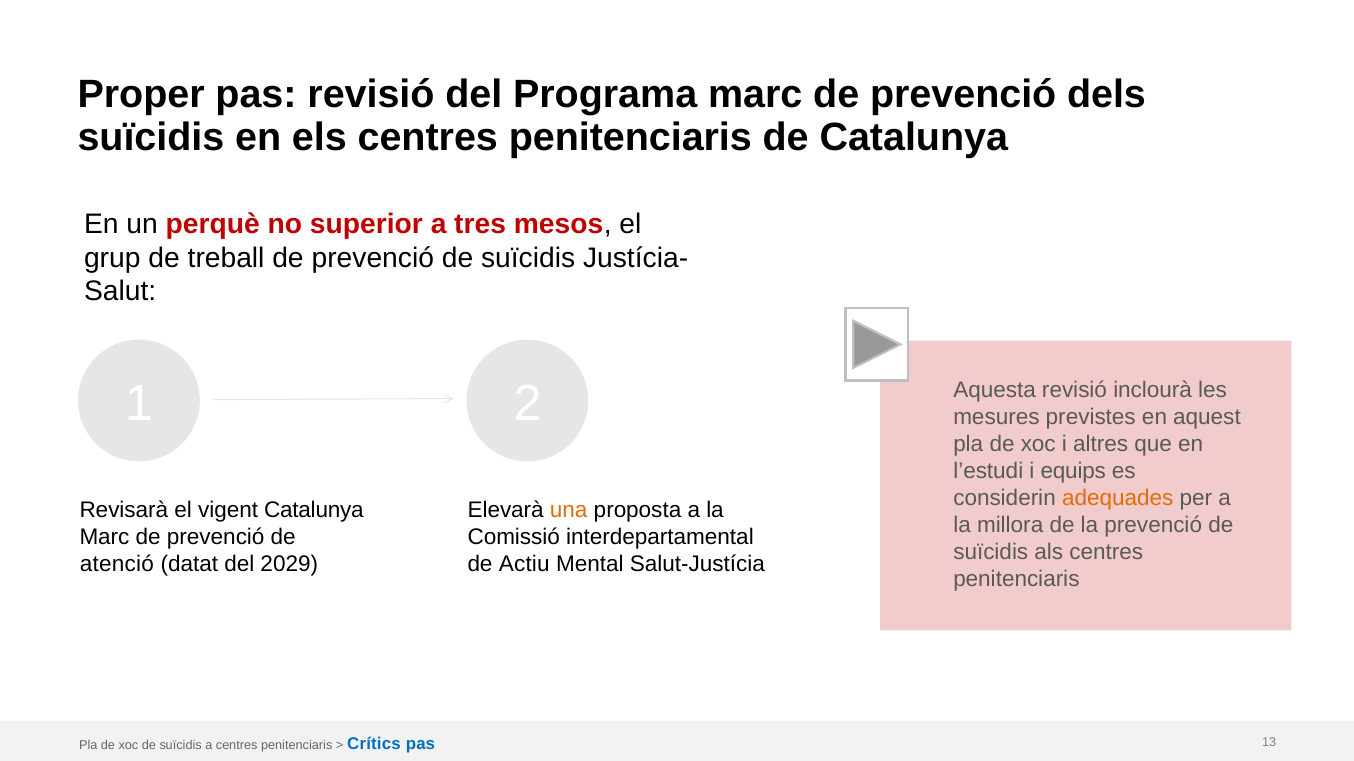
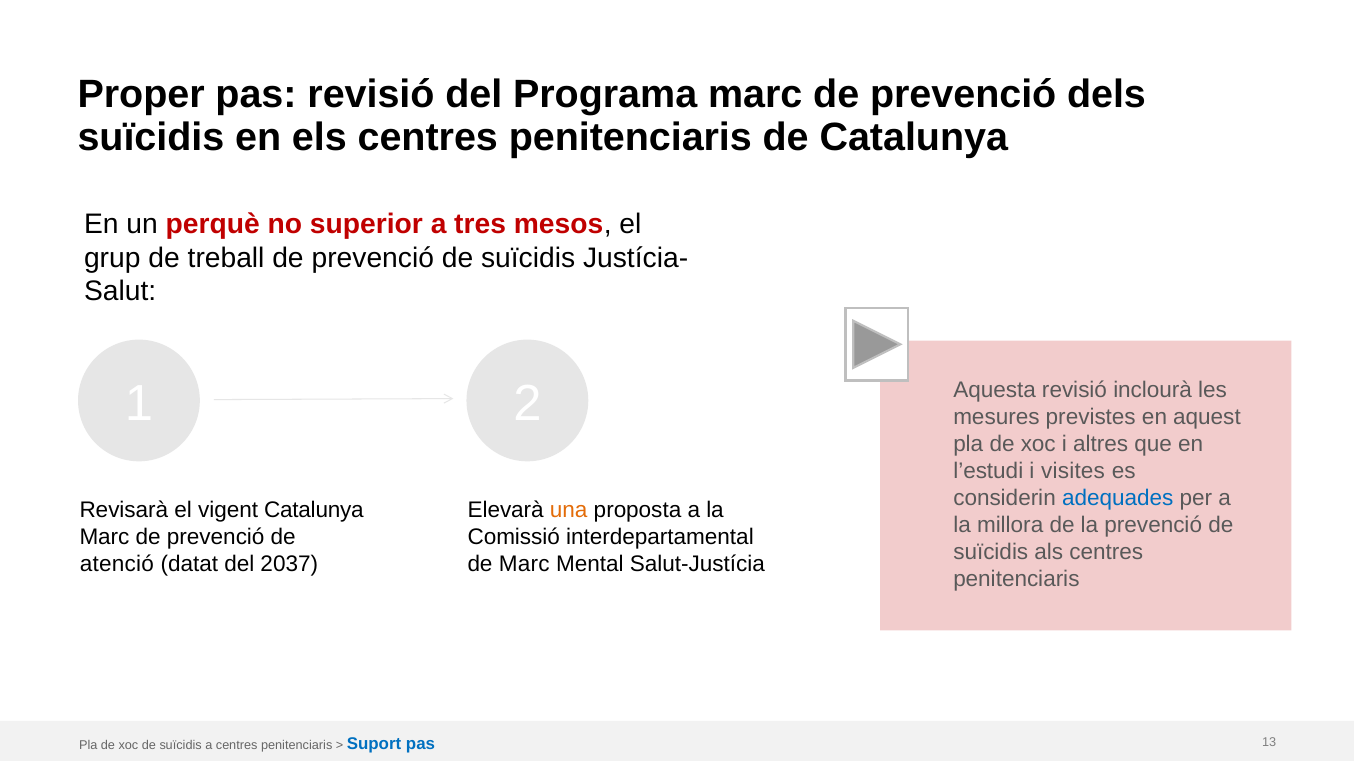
equips: equips -> visites
adequades colour: orange -> blue
2029: 2029 -> 2037
de Actiu: Actiu -> Marc
Crítics: Crítics -> Suport
